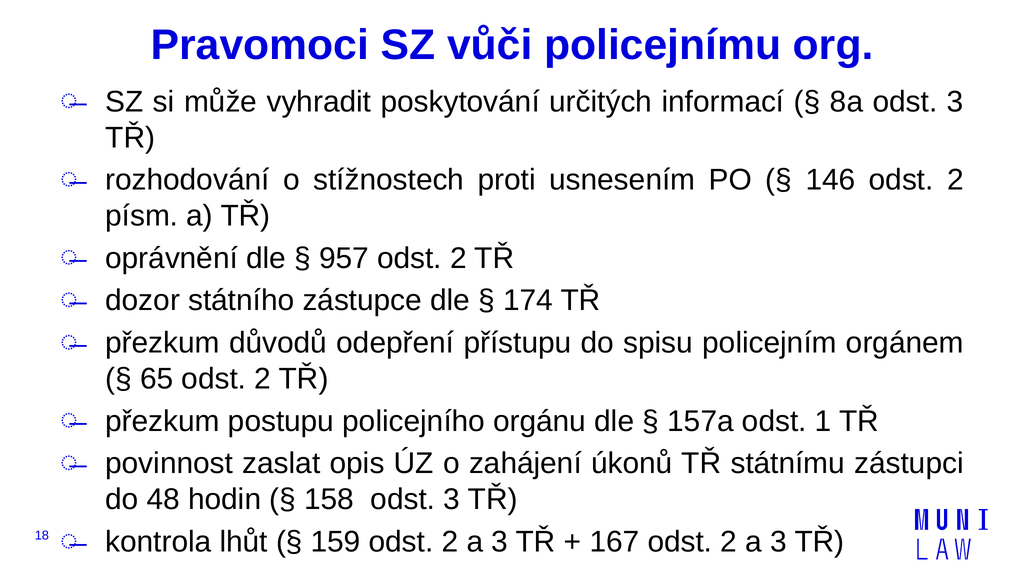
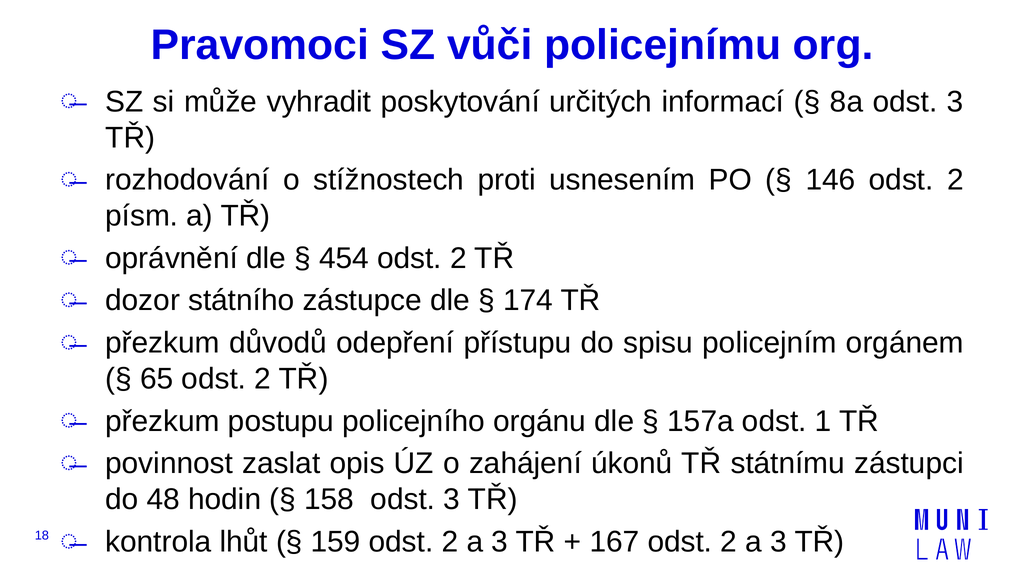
957: 957 -> 454
